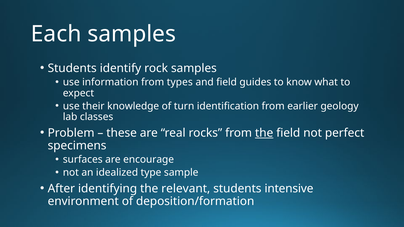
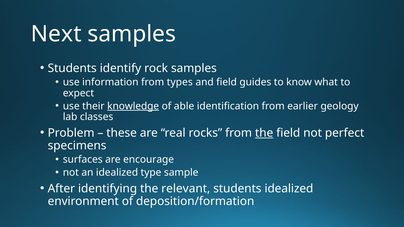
Each: Each -> Next
knowledge underline: none -> present
turn: turn -> able
students intensive: intensive -> idealized
